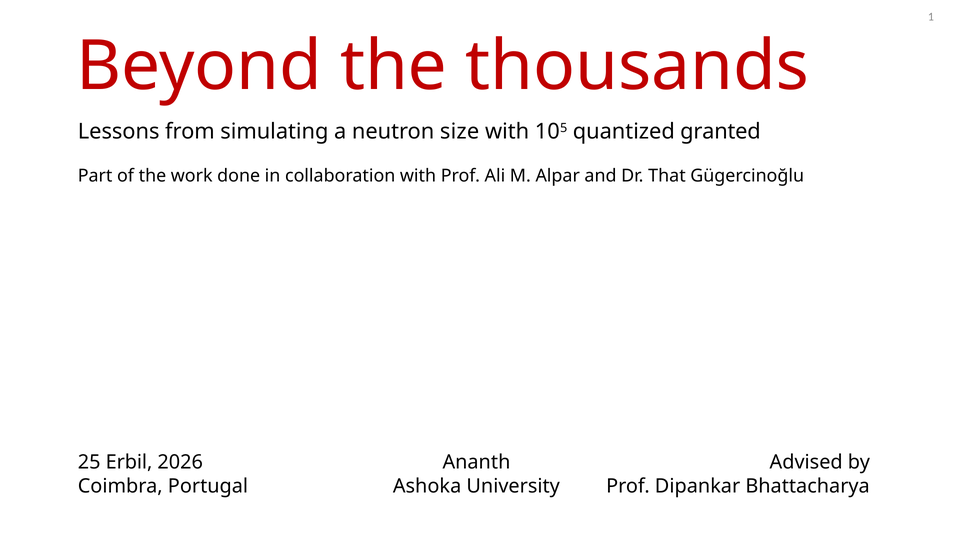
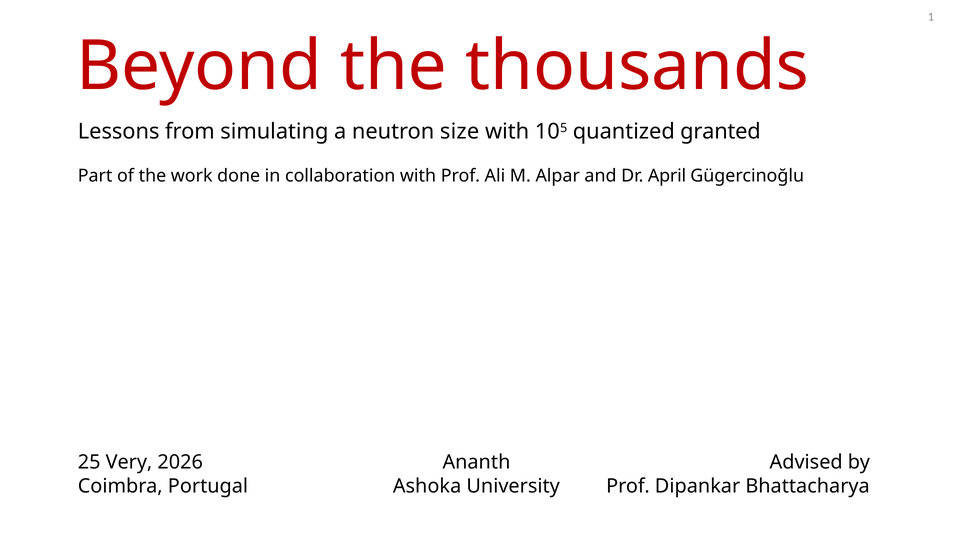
That: That -> April
Erbil: Erbil -> Very
